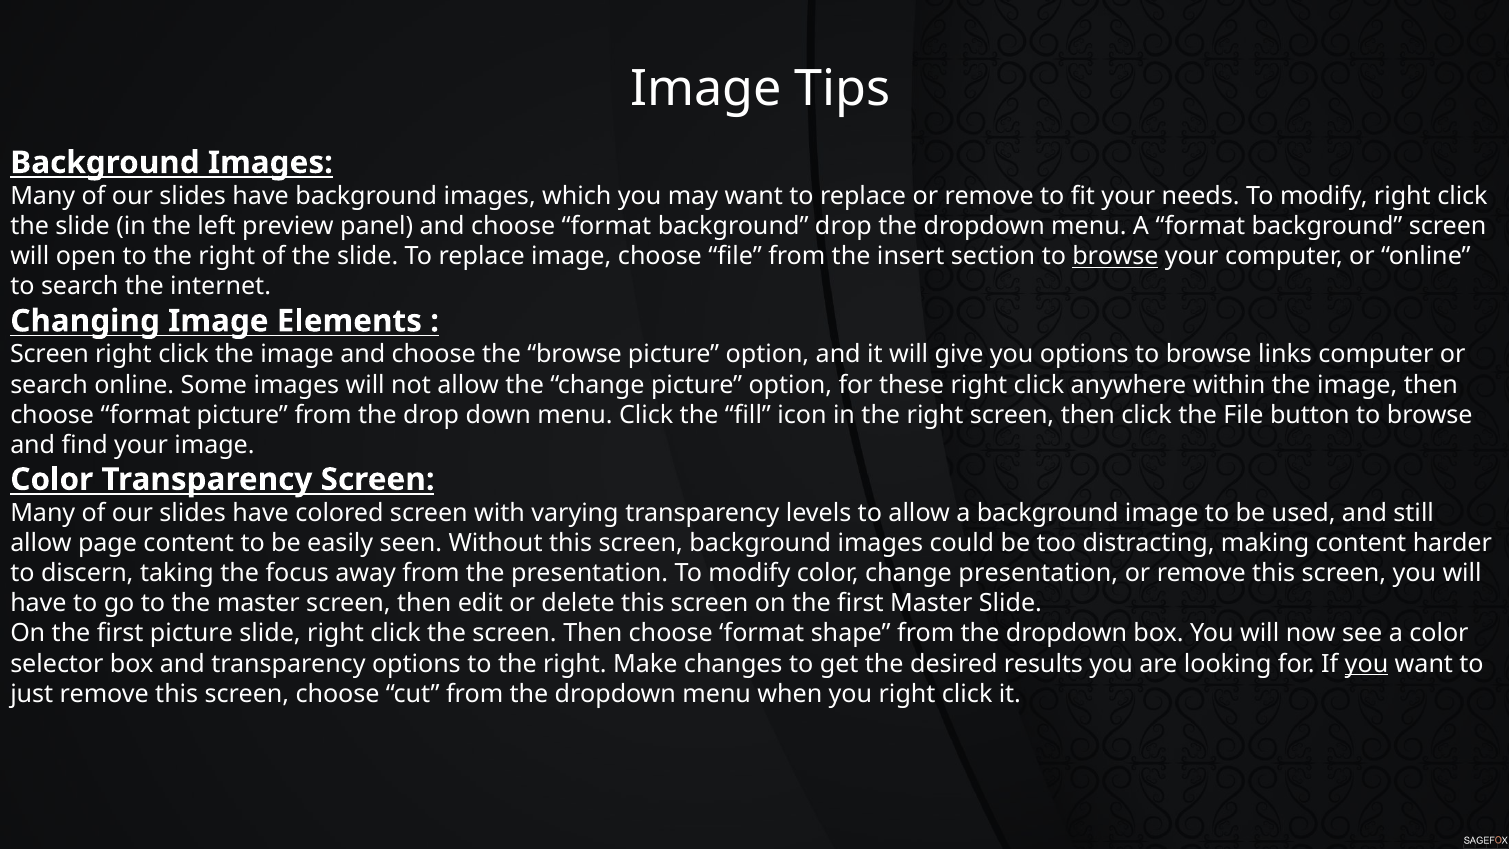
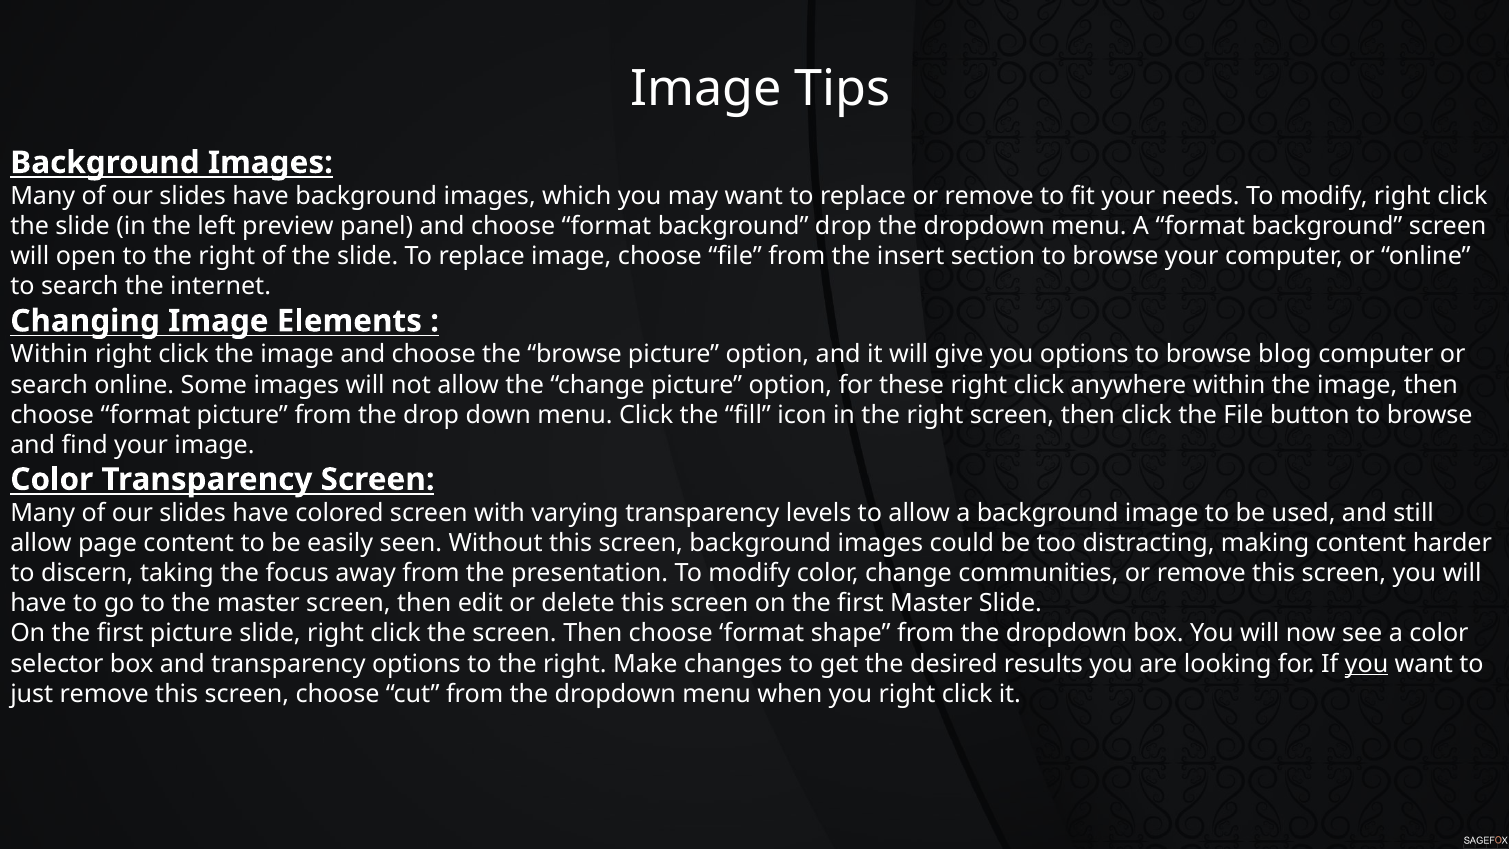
browse at (1115, 256) underline: present -> none
Screen at (50, 354): Screen -> Within
links: links -> blog
change presentation: presentation -> communities
